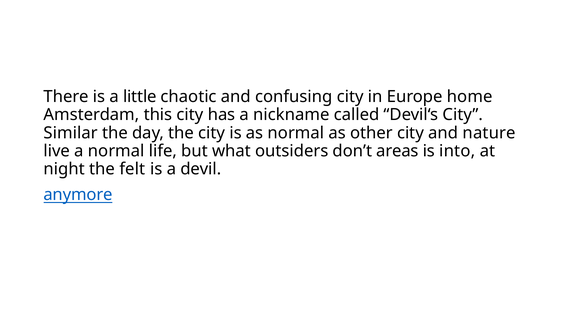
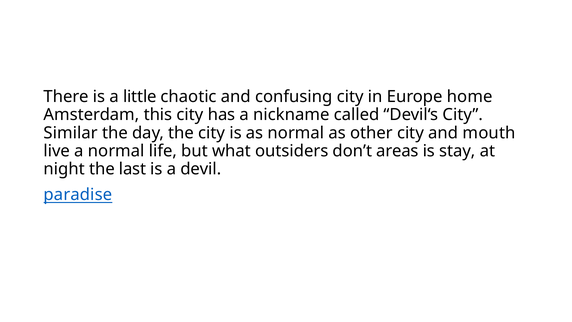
nature: nature -> mouth
into: into -> stay
felt: felt -> last
anymore: anymore -> paradise
